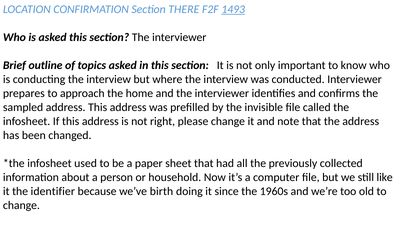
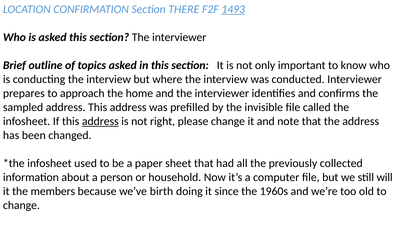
address at (100, 122) underline: none -> present
like: like -> will
identifier: identifier -> members
